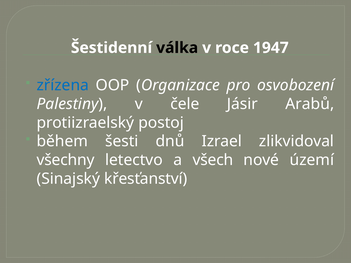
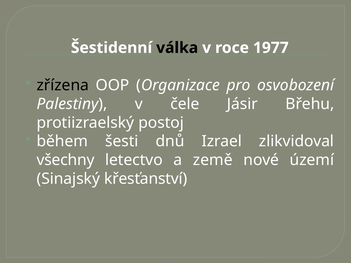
1947: 1947 -> 1977
zřízena colour: blue -> black
Arabů: Arabů -> Břehu
všech: všech -> země
